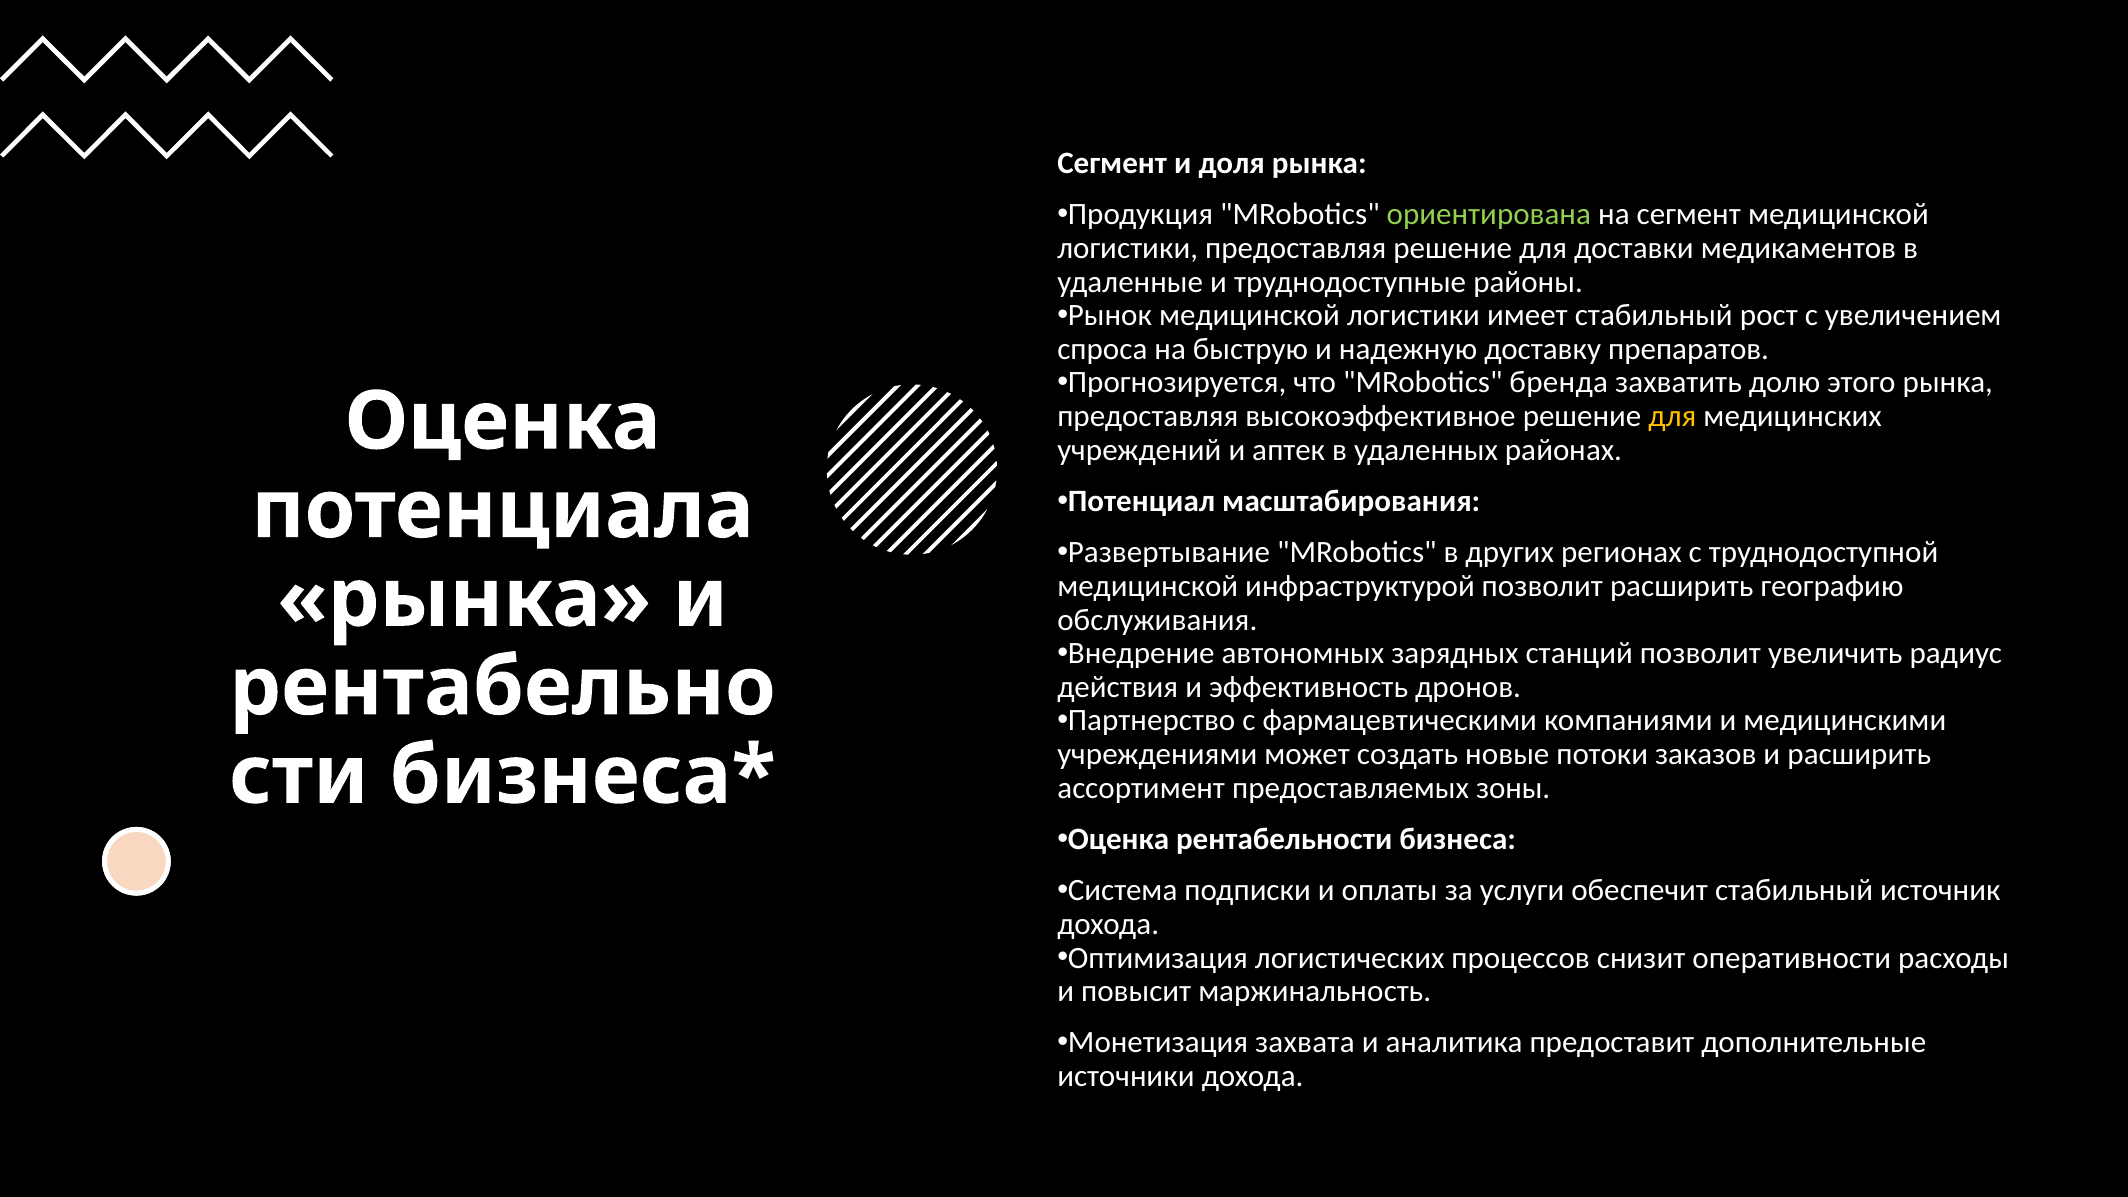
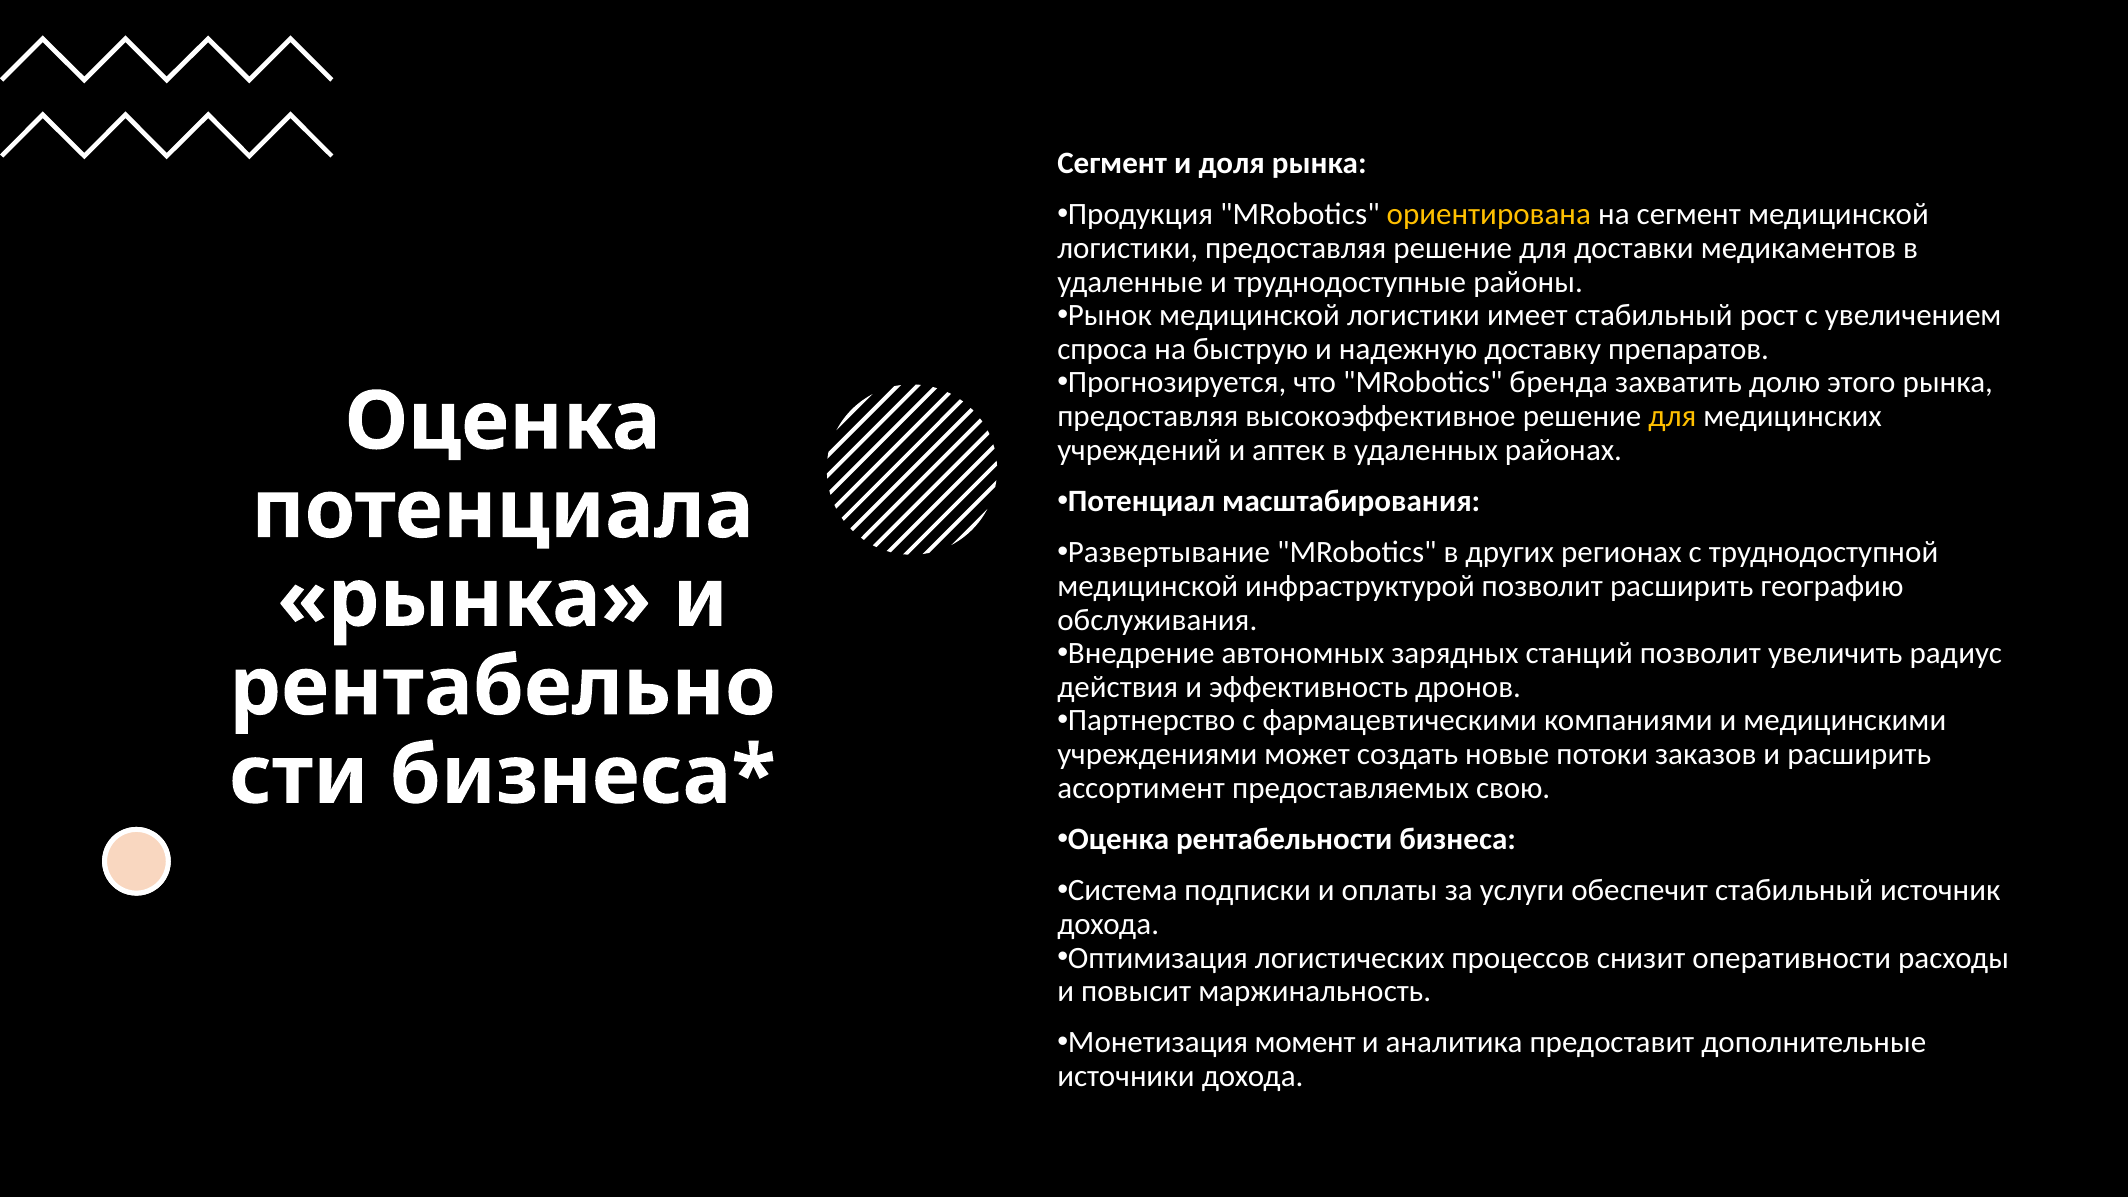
ориентирована colour: light green -> yellow
зоны: зоны -> свою
захвата: захвата -> момент
